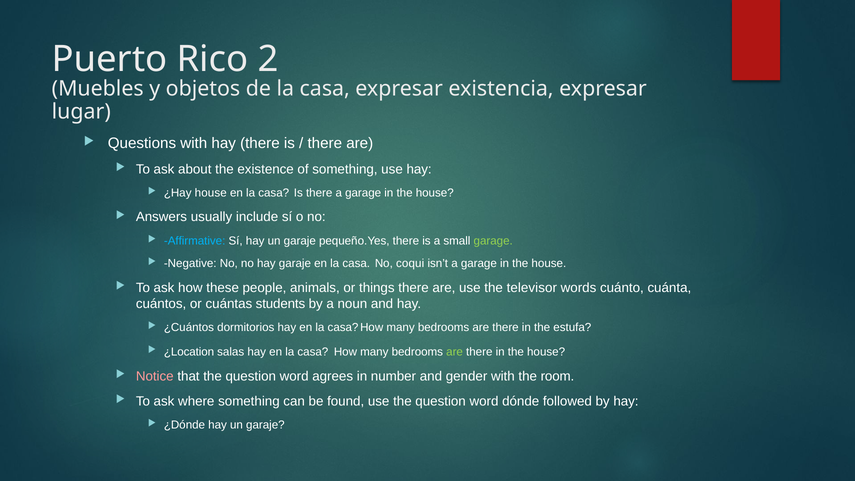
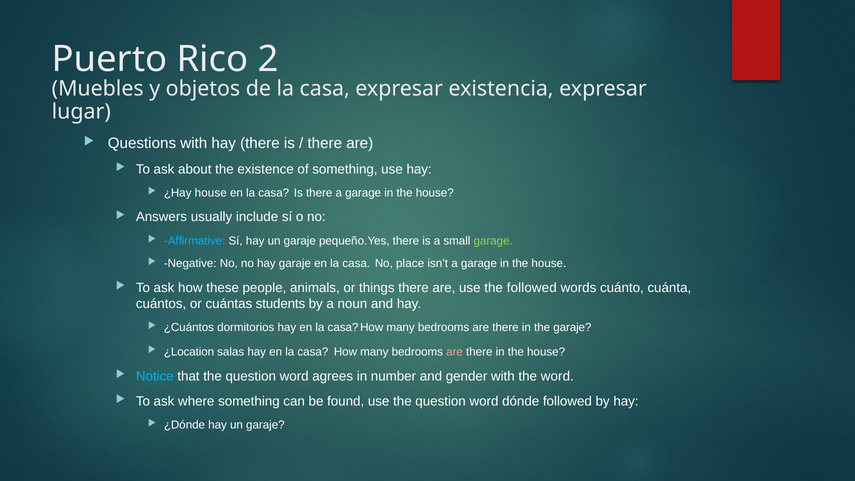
coqui: coqui -> place
the televisor: televisor -> followed
the estufa: estufa -> garaje
are at (455, 352) colour: light green -> pink
Notice colour: pink -> light blue
the room: room -> word
